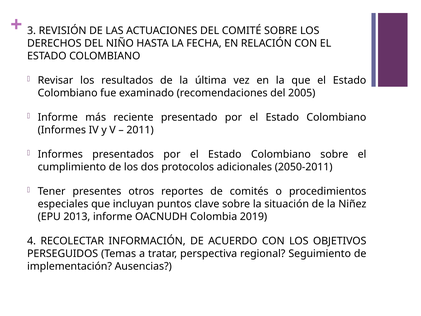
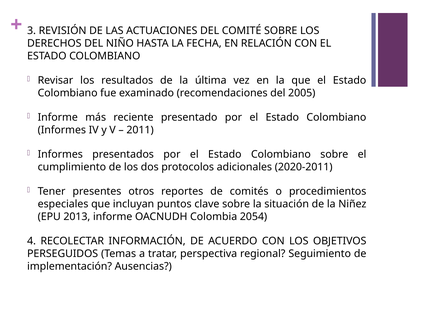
2050-2011: 2050-2011 -> 2020-2011
2019: 2019 -> 2054
